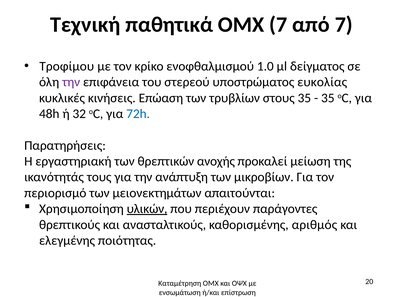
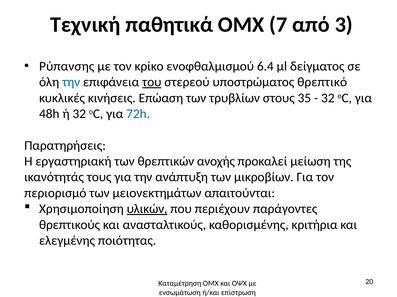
από 7: 7 -> 3
Τροφίμου: Τροφίμου -> Ρύπανσης
1.0: 1.0 -> 6.4
την at (71, 82) colour: purple -> blue
του underline: none -> present
ευκολίας: ευκολίας -> θρεπτικό
35 at (328, 98): 35 -> 32
αριθμός: αριθμός -> κριτήρια
